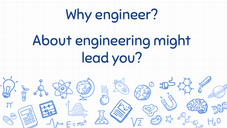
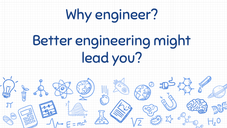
About: About -> Better
